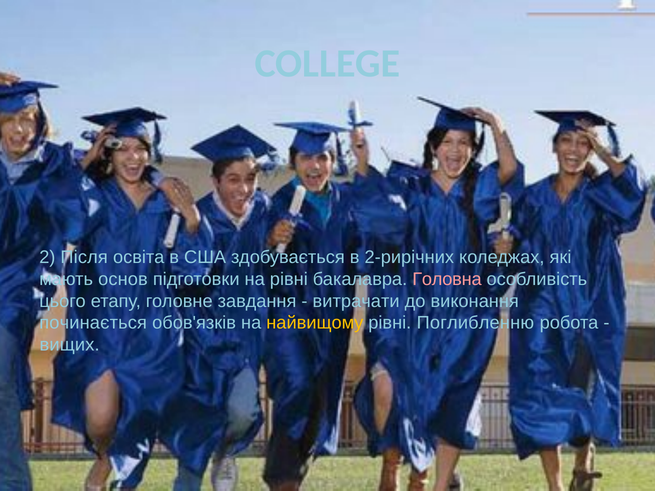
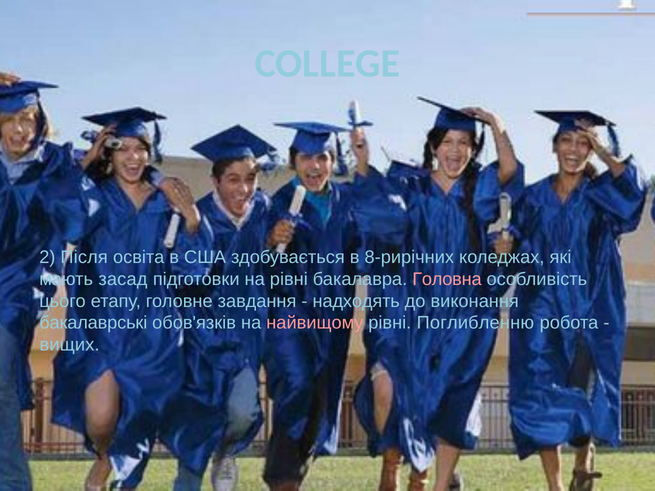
2-рирічних: 2-рирічних -> 8-рирічних
основ: основ -> засад
витрачати: витрачати -> надходять
починається: починається -> бакалаврські
найвищому colour: yellow -> pink
